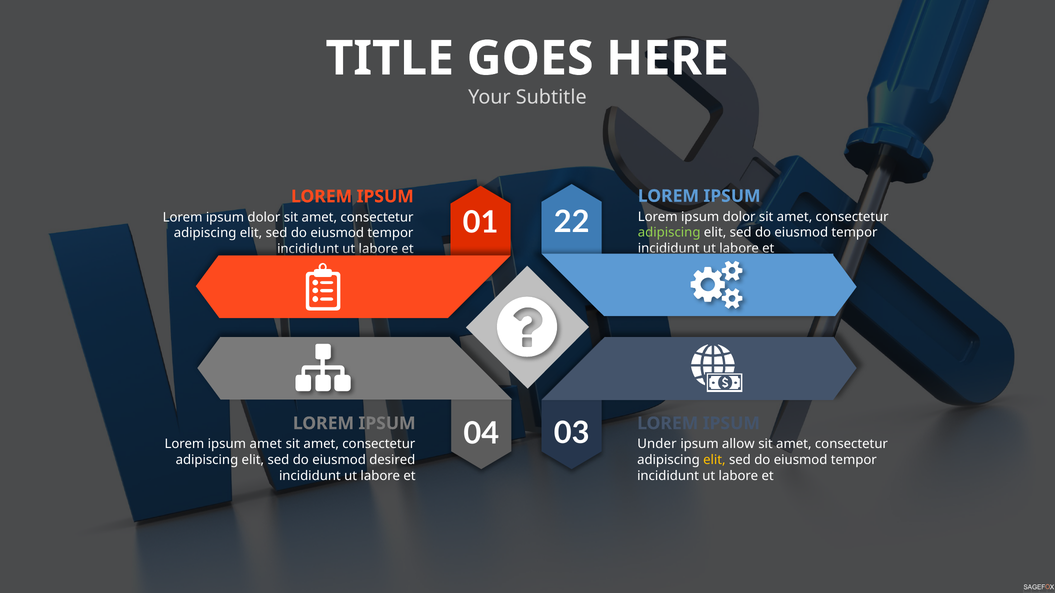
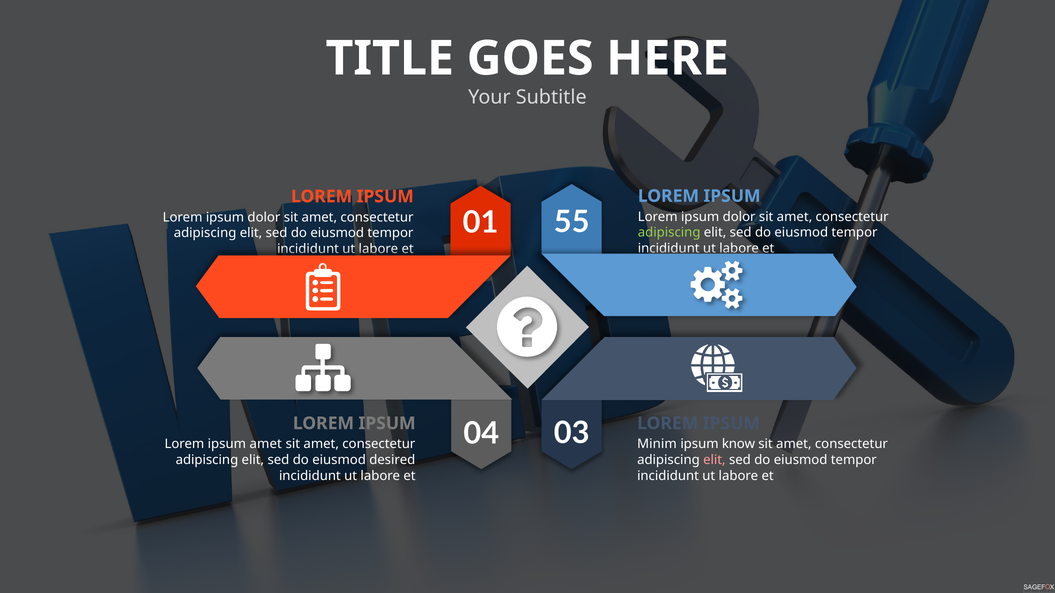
22: 22 -> 55
Under: Under -> Minim
allow: allow -> know
elit at (714, 460) colour: yellow -> pink
